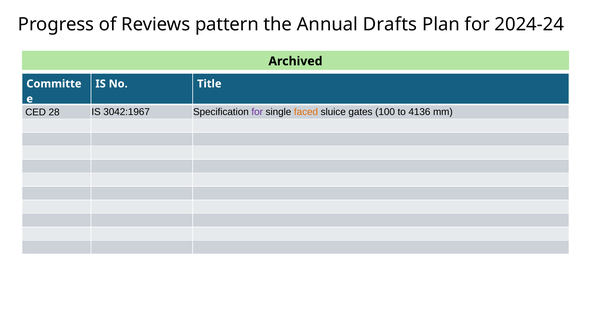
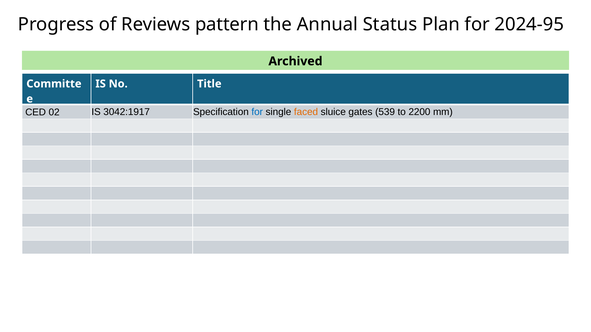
Drafts: Drafts -> Status
2024-24: 2024-24 -> 2024-95
28: 28 -> 02
3042:1967: 3042:1967 -> 3042:1917
for at (257, 112) colour: purple -> blue
100: 100 -> 539
4136: 4136 -> 2200
